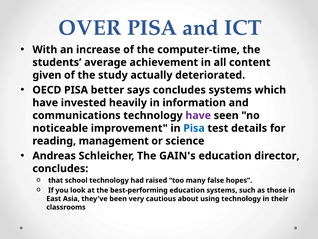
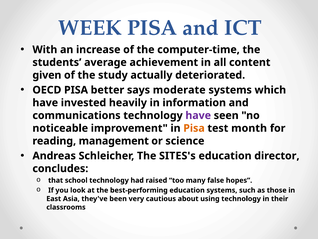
OVER: OVER -> WEEK
says concludes: concludes -> moderate
Pisa at (194, 128) colour: blue -> orange
details: details -> month
GAIN's: GAIN's -> SITES's
